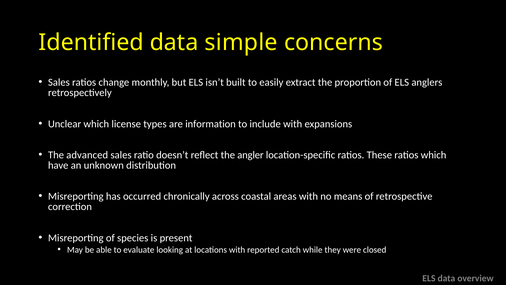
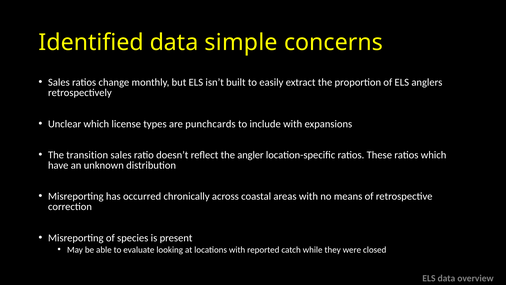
information: information -> punchcards
advanced: advanced -> transition
